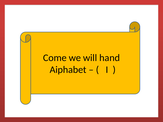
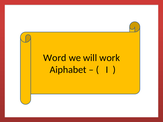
Come: Come -> Word
hand: hand -> work
